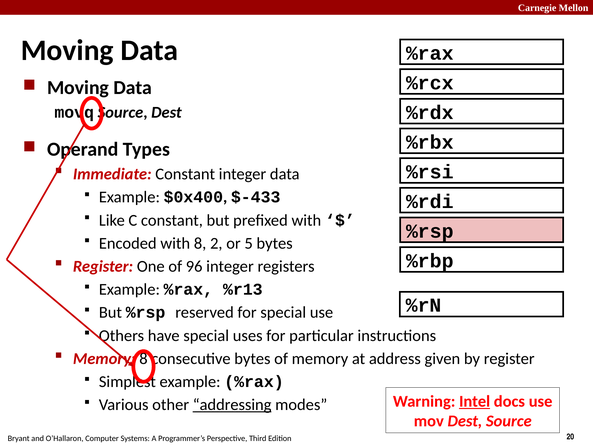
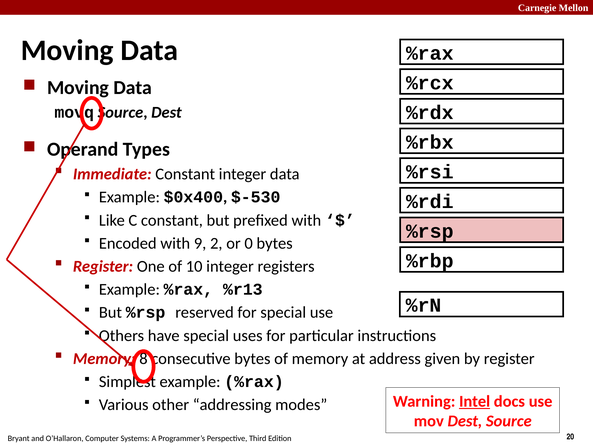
$-433: $-433 -> $-530
with 8: 8 -> 9
5: 5 -> 0
96: 96 -> 10
addressing underline: present -> none
